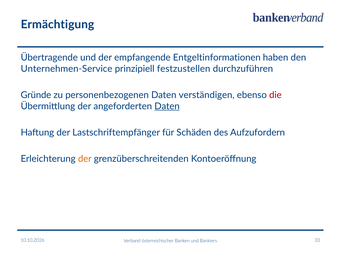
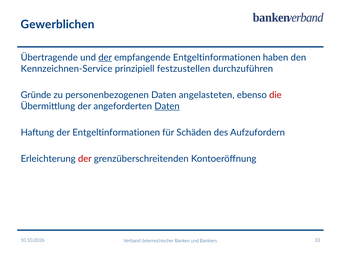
Ermächtigung: Ermächtigung -> Gewerblichen
der at (105, 58) underline: none -> present
Unternehmen-Service: Unternehmen-Service -> Kennzeichnen-Service
verständigen: verständigen -> angelasteten
der Lastschriftempfänger: Lastschriftempfänger -> Entgeltinformationen
der at (85, 159) colour: orange -> red
